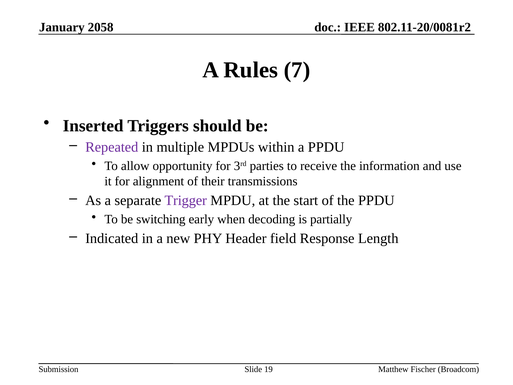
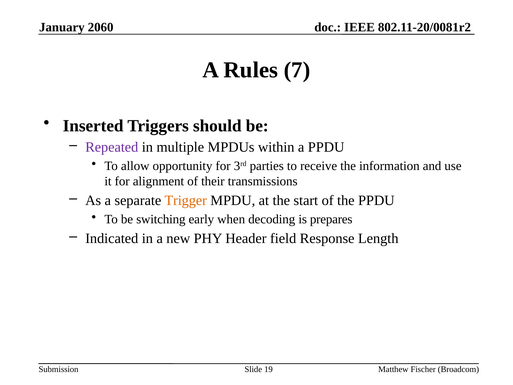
2058: 2058 -> 2060
Trigger colour: purple -> orange
partially: partially -> prepares
